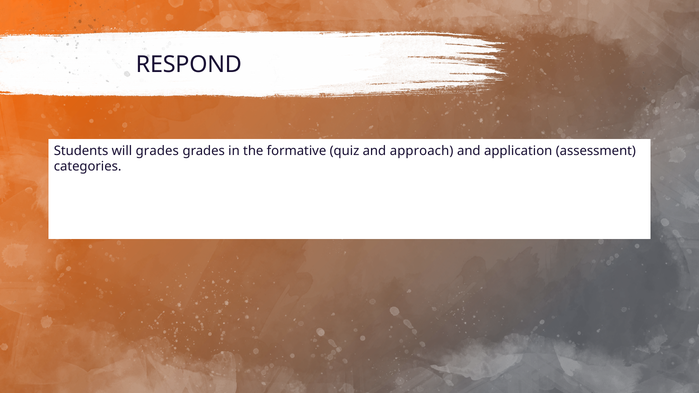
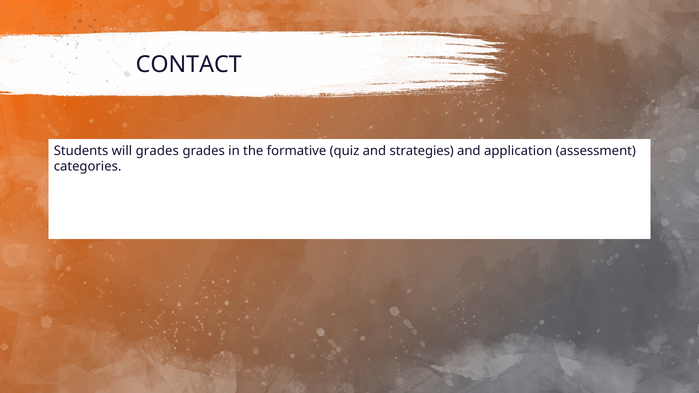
RESPOND: RESPOND -> CONTACT
approach: approach -> strategies
